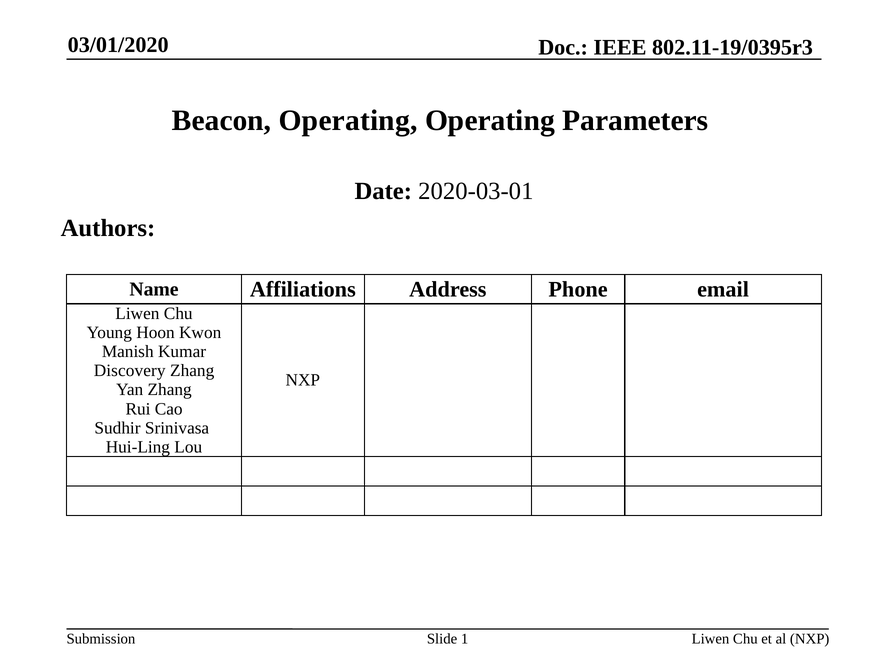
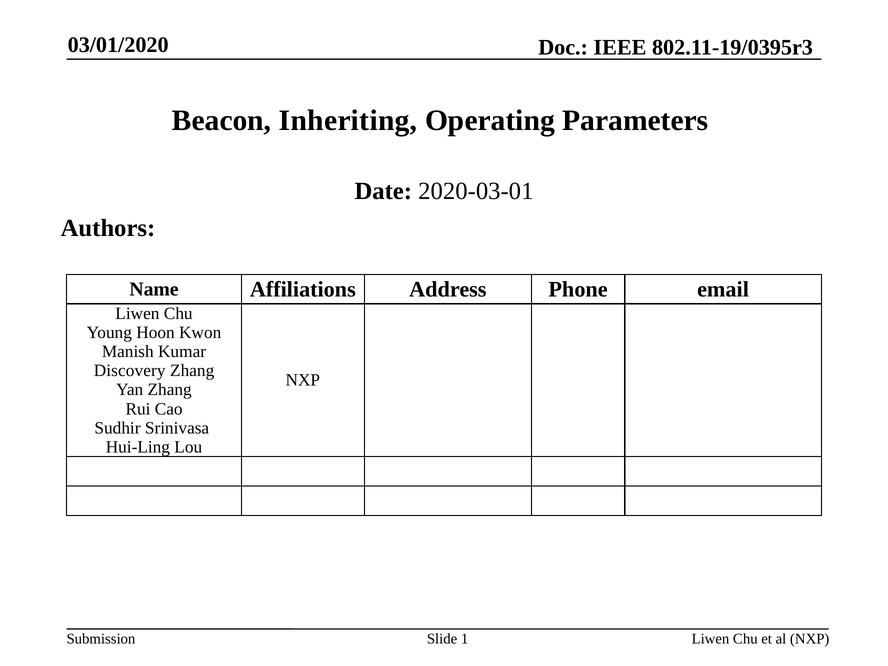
Beacon Operating: Operating -> Inheriting
